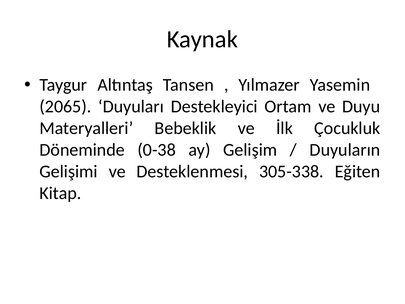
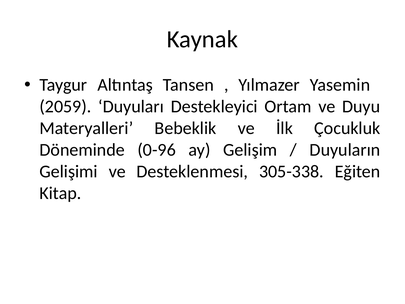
2065: 2065 -> 2059
0-38: 0-38 -> 0-96
